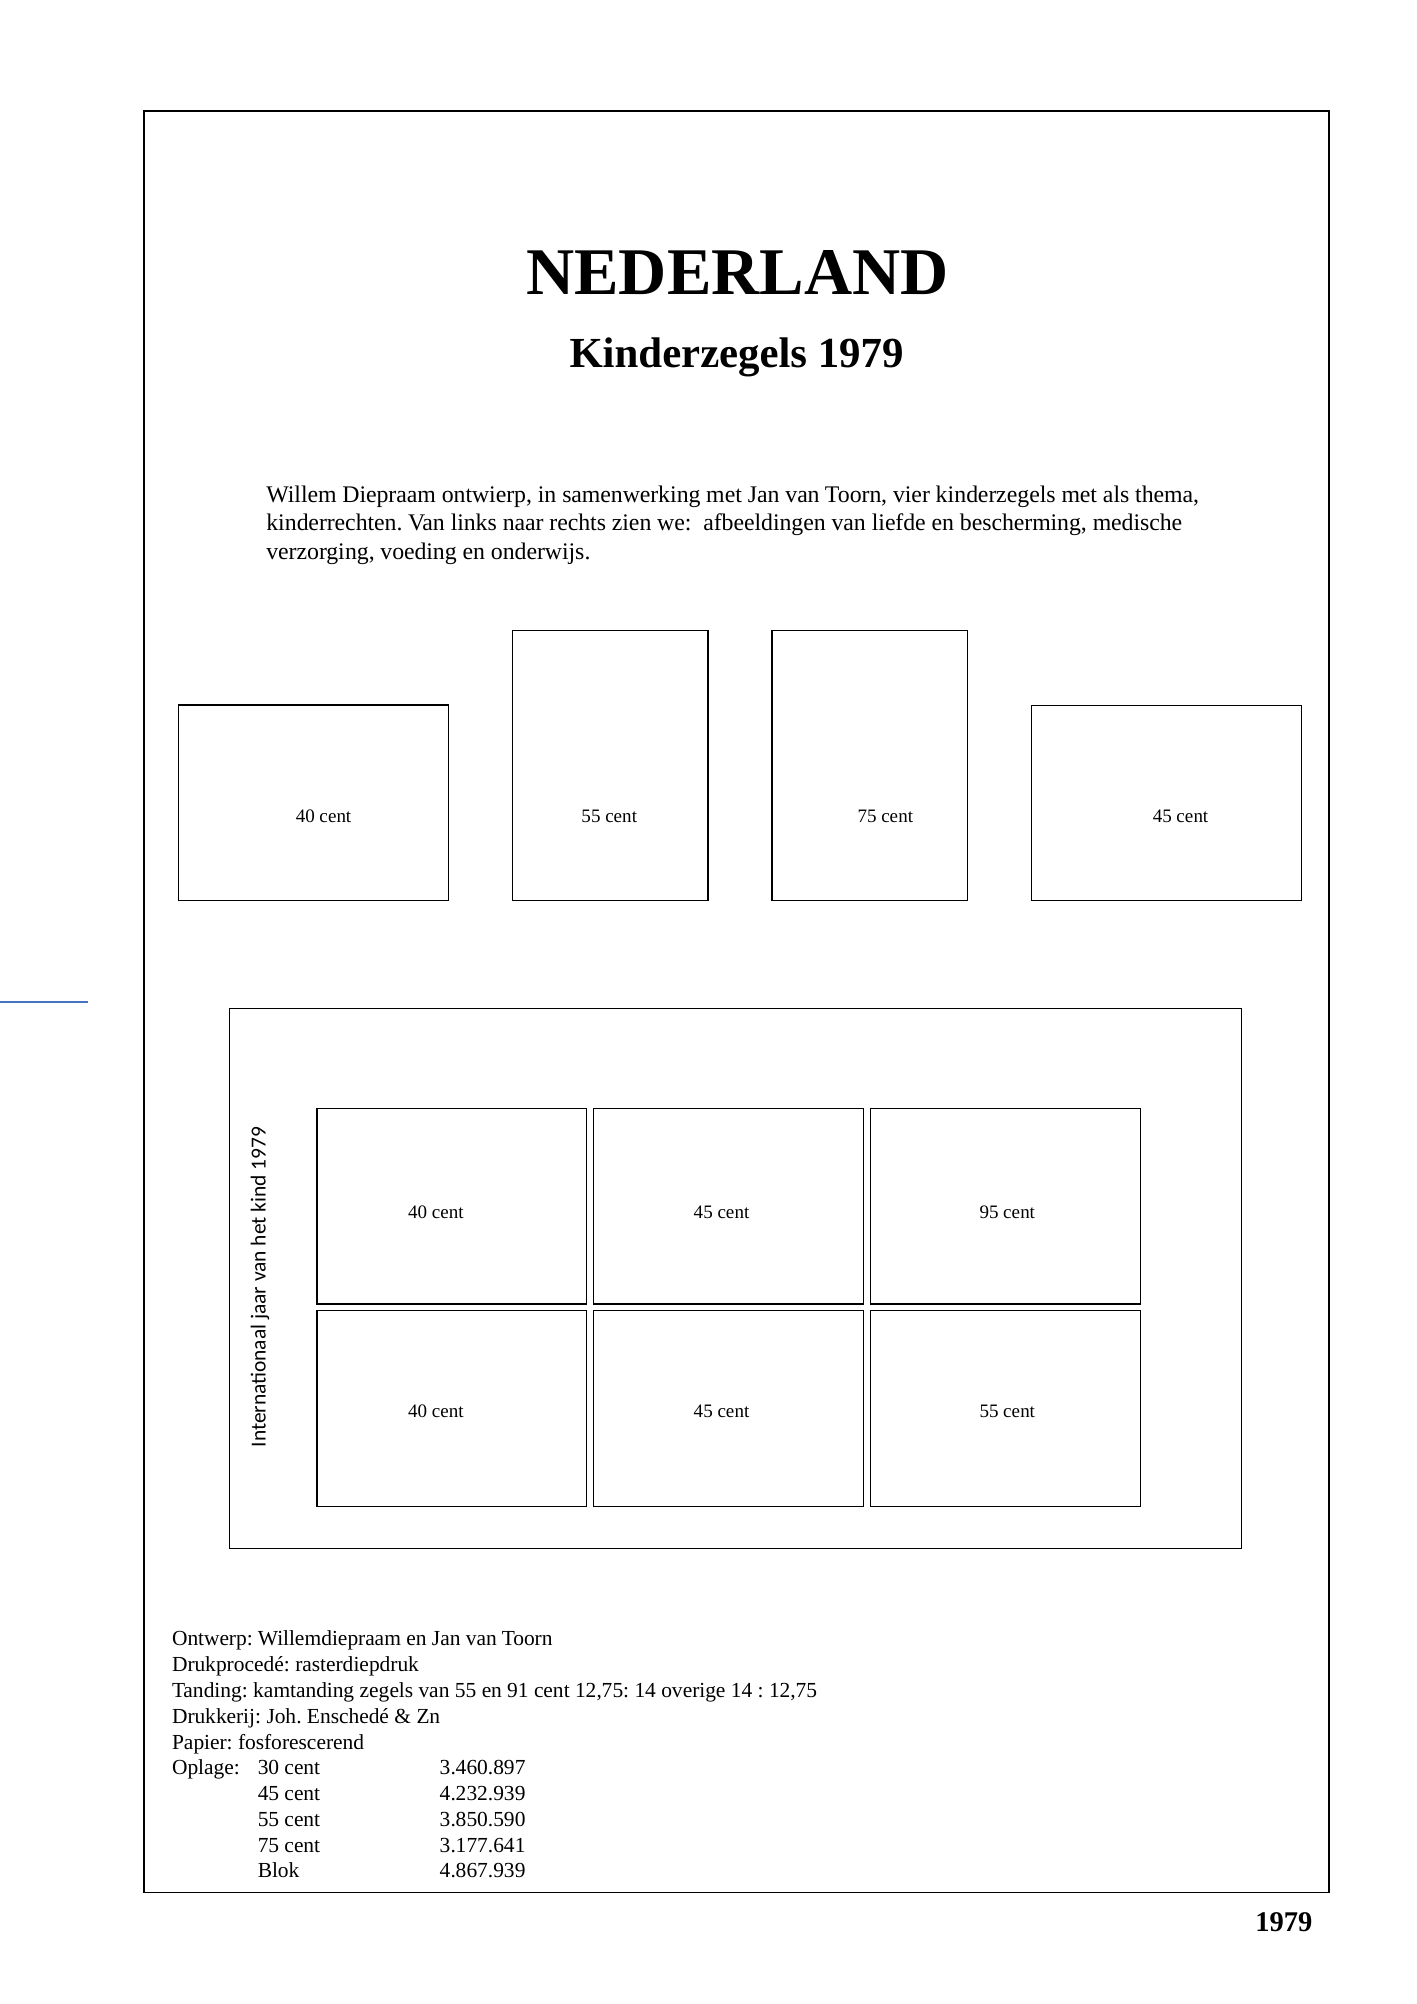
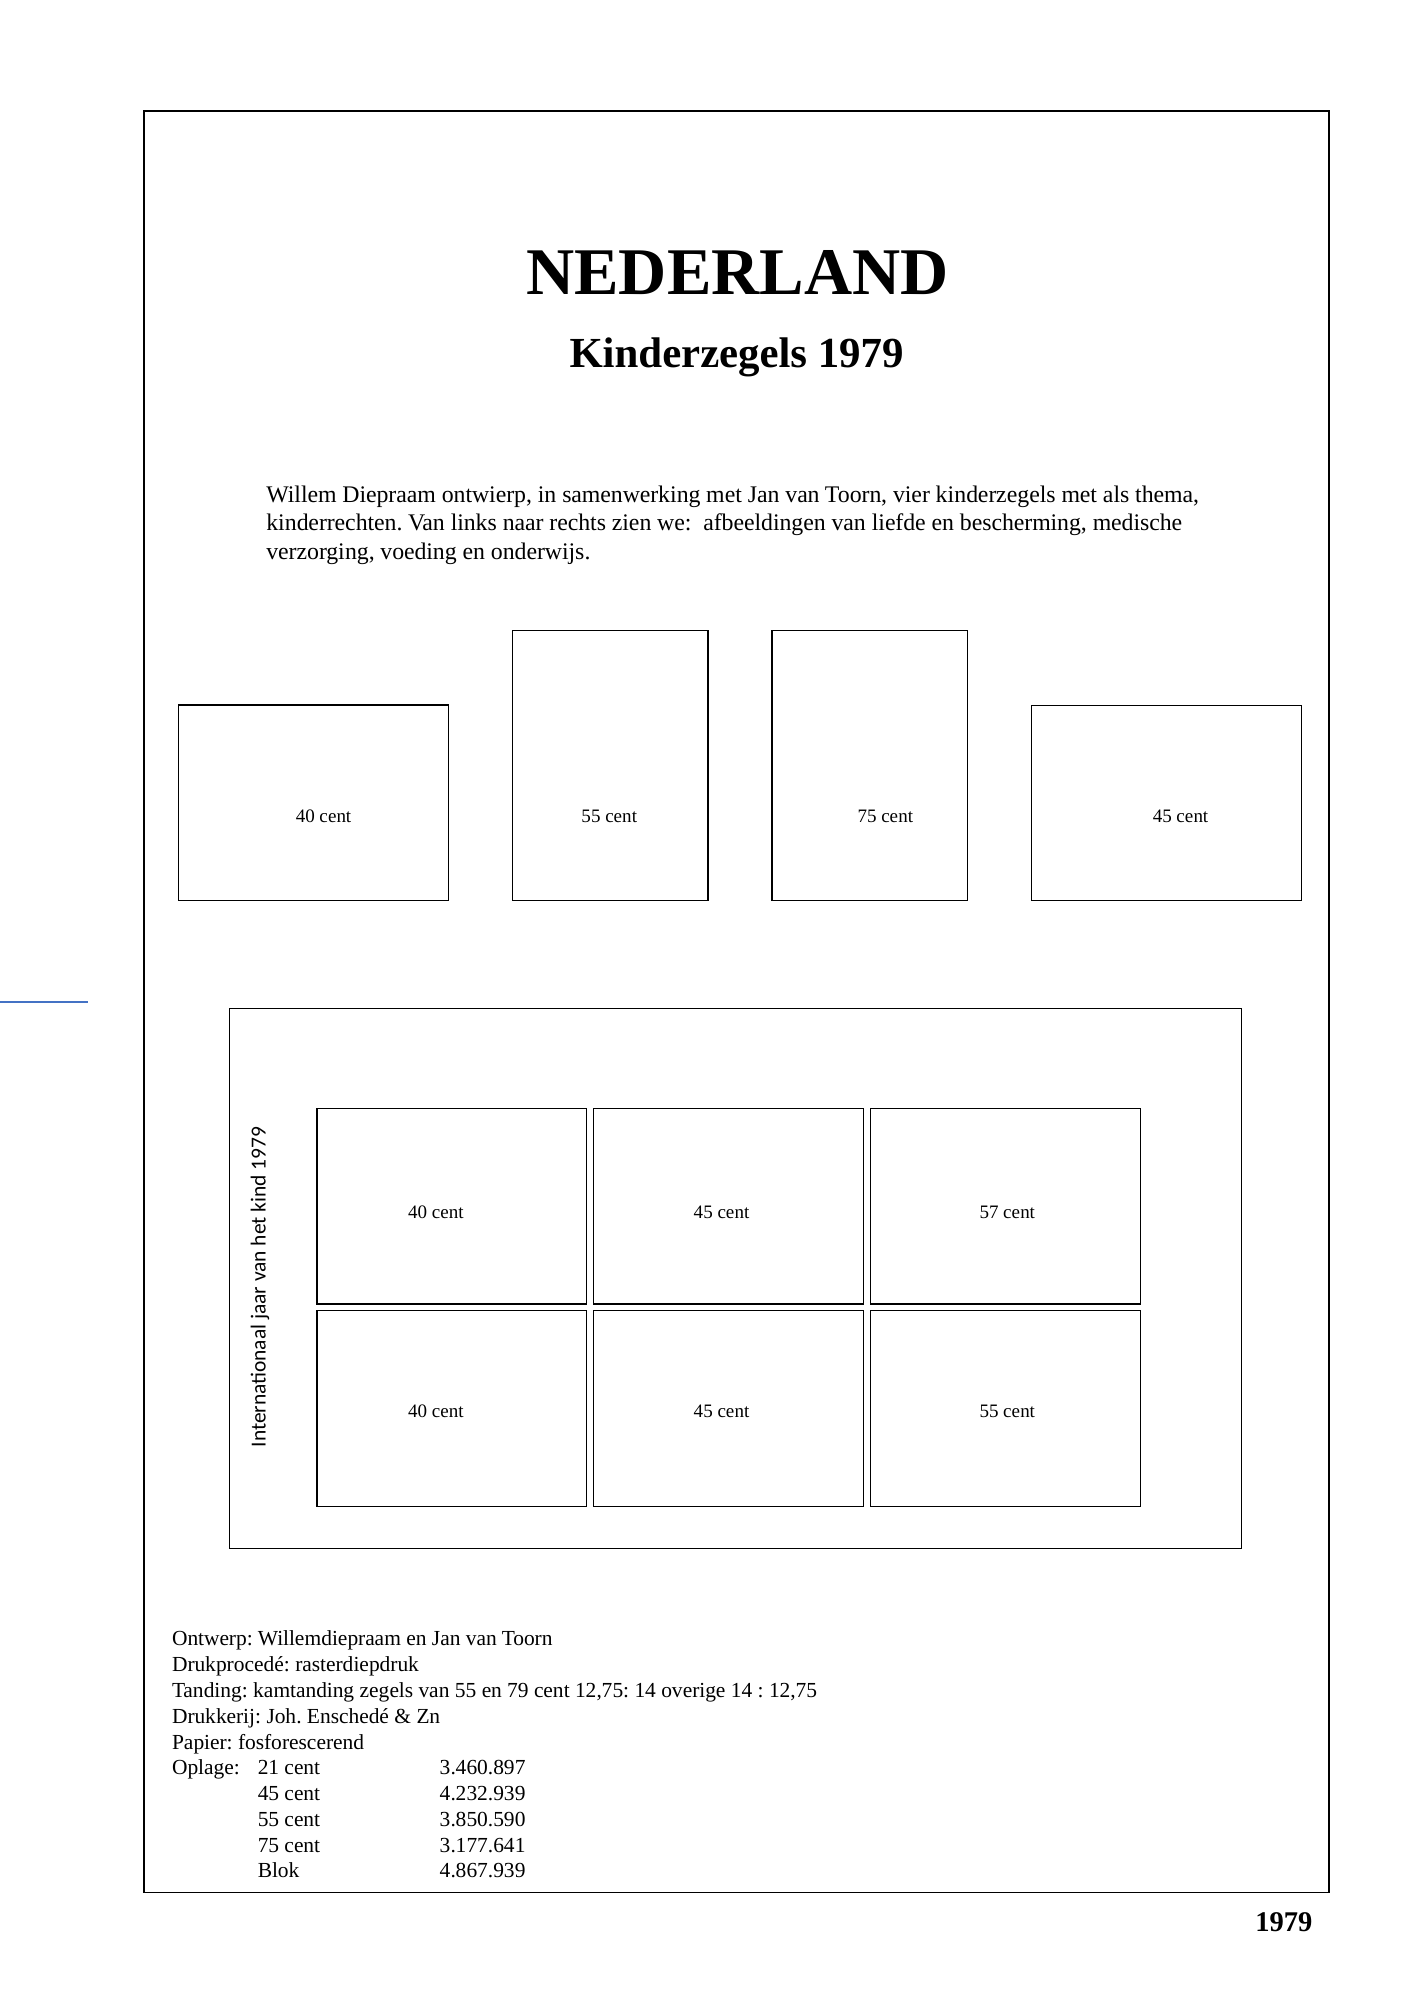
95: 95 -> 57
91: 91 -> 79
30: 30 -> 21
